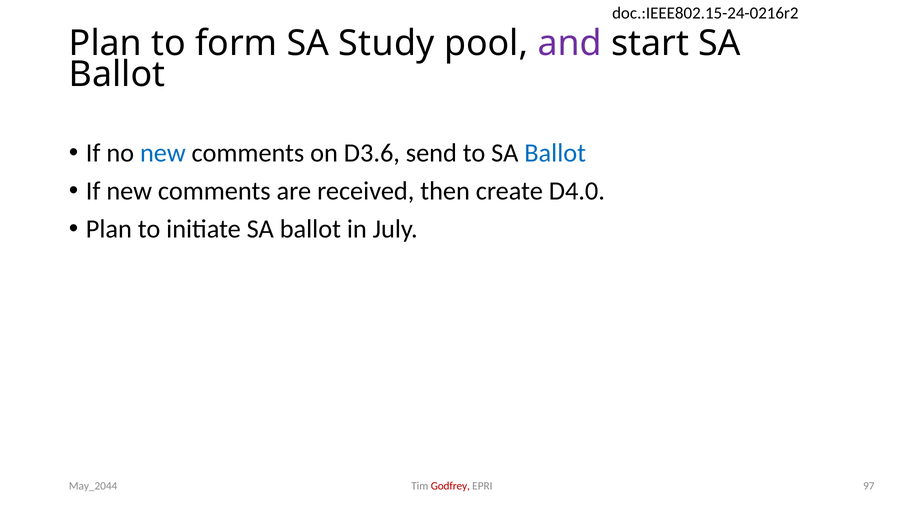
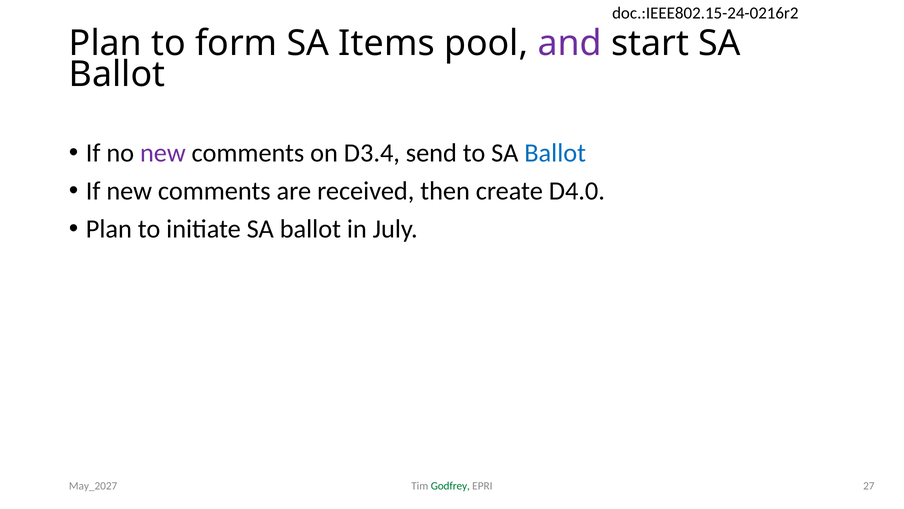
Study: Study -> Items
new at (163, 153) colour: blue -> purple
D3.6: D3.6 -> D3.4
Godfrey colour: red -> green
97: 97 -> 27
May_2044: May_2044 -> May_2027
